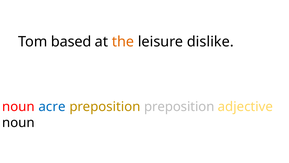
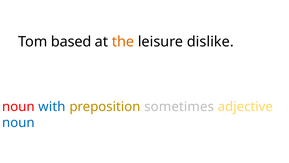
acre: acre -> with
preposition preposition: preposition -> sometimes
noun at (18, 122) colour: black -> blue
